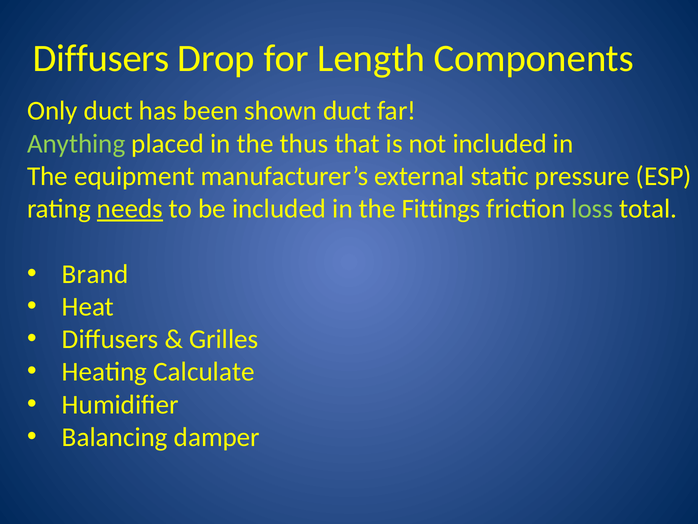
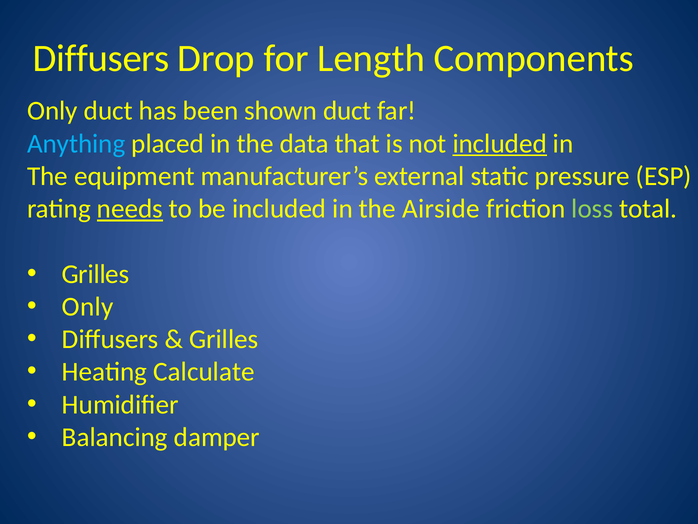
Anything colour: light green -> light blue
thus: thus -> data
included at (500, 143) underline: none -> present
Fittings: Fittings -> Airside
Brand at (95, 274): Brand -> Grilles
Heat at (88, 306): Heat -> Only
